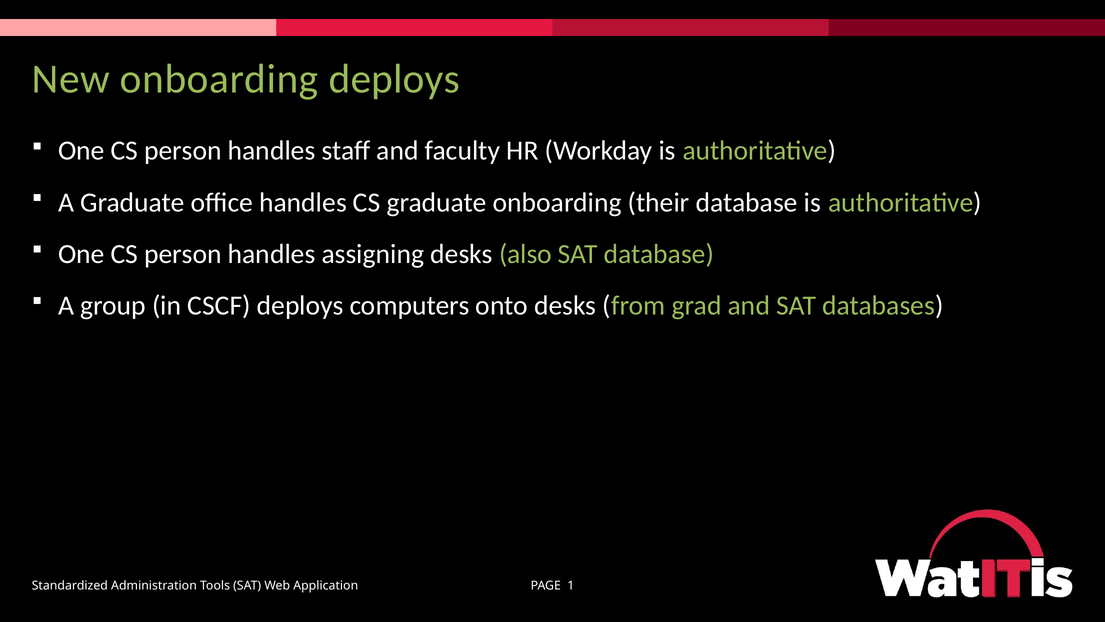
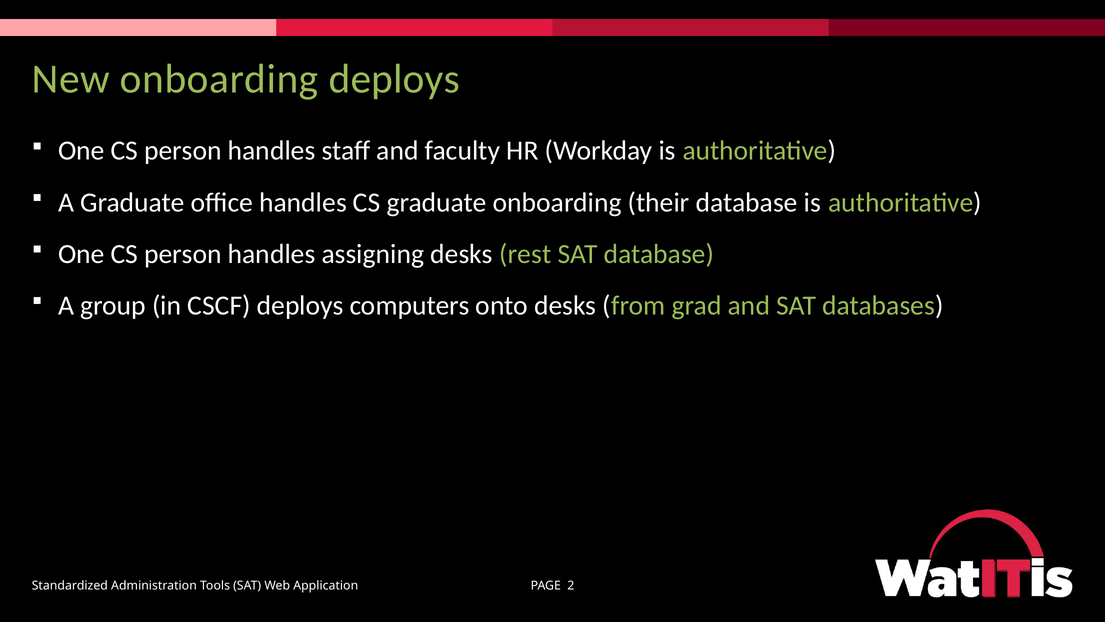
also: also -> rest
1: 1 -> 2
